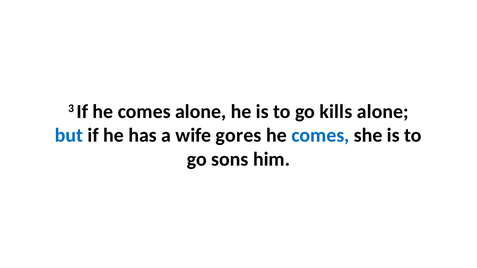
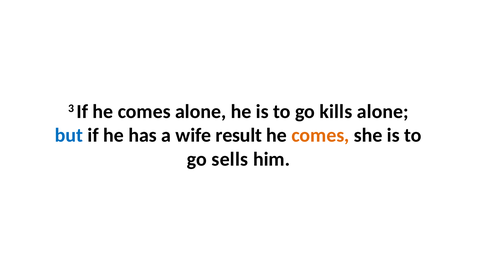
gores: gores -> result
comes at (320, 136) colour: blue -> orange
sons: sons -> sells
